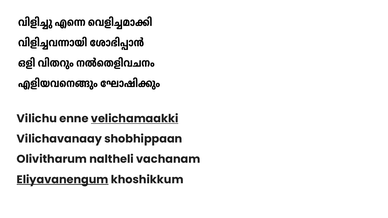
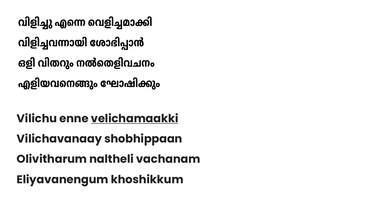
Eliyavanengum underline: present -> none
